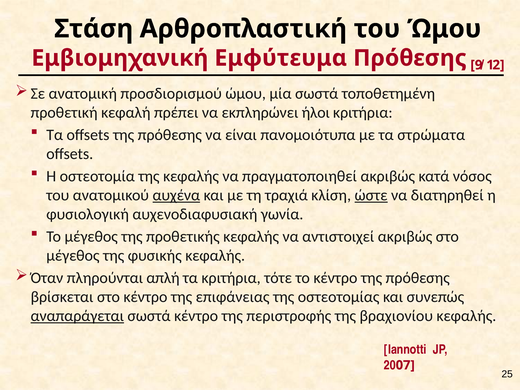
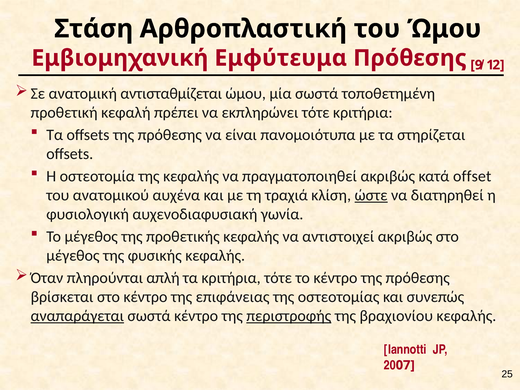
προσδιορισμού: προσδιορισμού -> αντισταθμίζεται
εκπληρώνει ήλοι: ήλοι -> τότε
στρώματα: στρώματα -> στηρίζεται
νόσος: νόσος -> offset
αυχένα underline: present -> none
περιστροφής underline: none -> present
